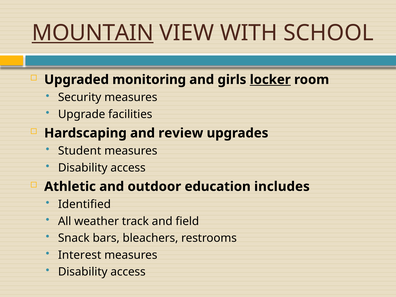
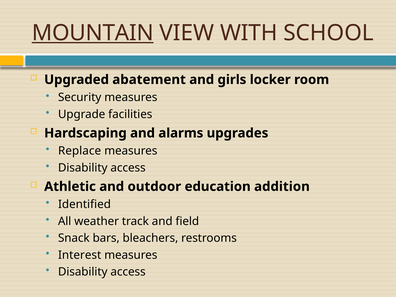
monitoring: monitoring -> abatement
locker underline: present -> none
review: review -> alarms
Student: Student -> Replace
includes: includes -> addition
